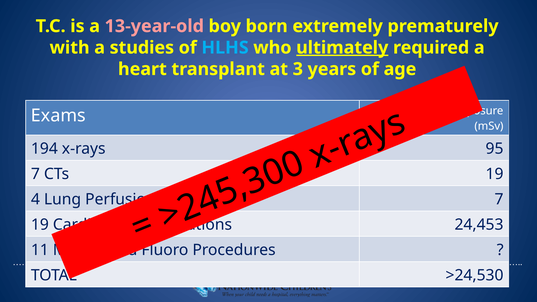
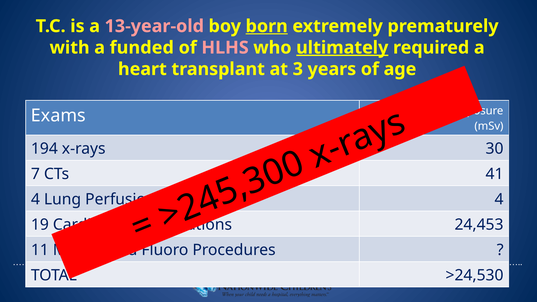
born underline: none -> present
studies: studies -> funded
HLHS colour: light blue -> pink
95: 95 -> 30
19 at (495, 174): 19 -> 41
7 at (499, 199): 7 -> 4
